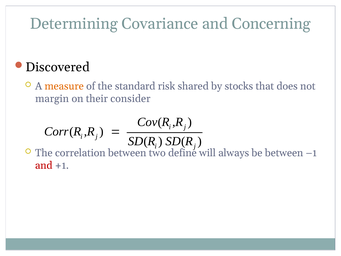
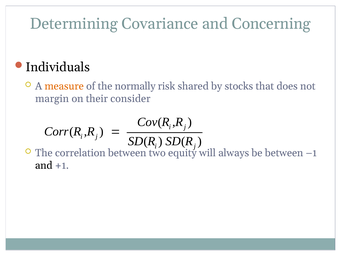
Discovered: Discovered -> Individuals
standard: standard -> normally
define: define -> equity
and at (44, 165) colour: red -> black
